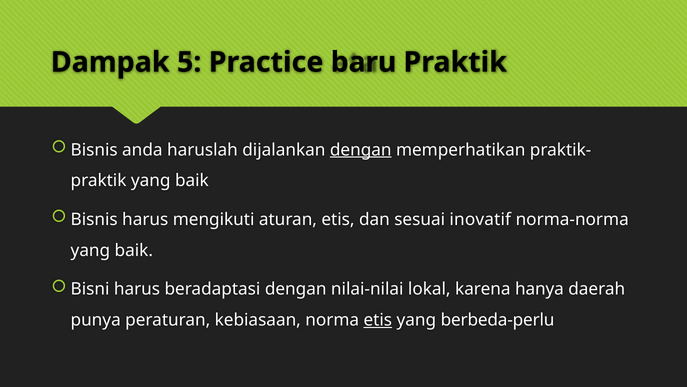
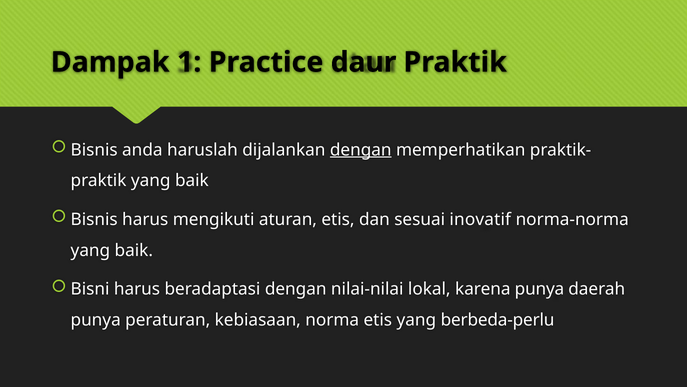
5: 5 -> 1
baru: baru -> daur
karena hanya: hanya -> punya
etis at (378, 320) underline: present -> none
